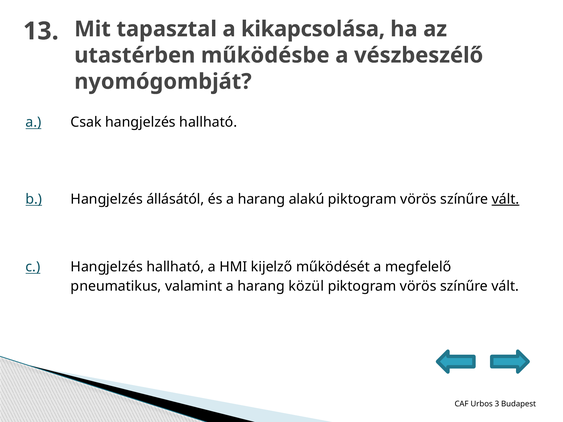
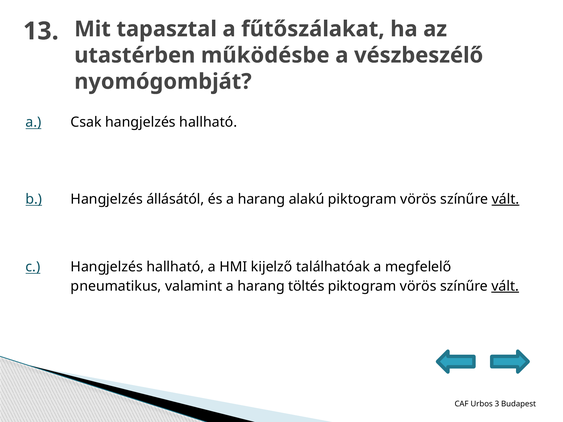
kikapcsolása: kikapcsolása -> fűtőszálakat
működését: működését -> találhatóak
közül: közül -> töltés
vált at (505, 286) underline: none -> present
